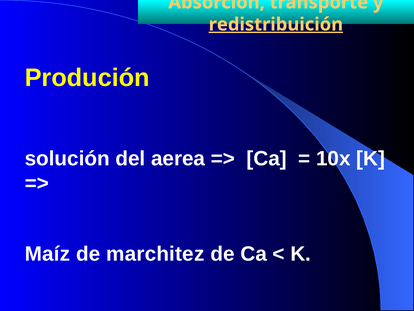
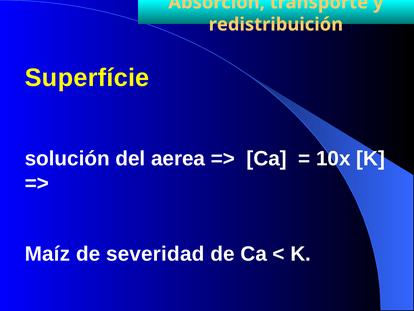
redistribuición underline: present -> none
Produción: Produción -> Superfície
marchitez: marchitez -> severidad
